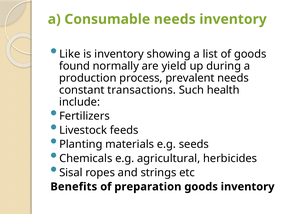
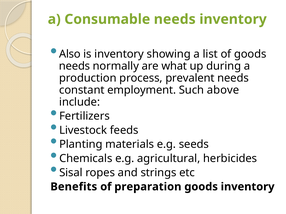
Like: Like -> Also
found at (75, 66): found -> needs
yield: yield -> what
transactions: transactions -> employment
health: health -> above
